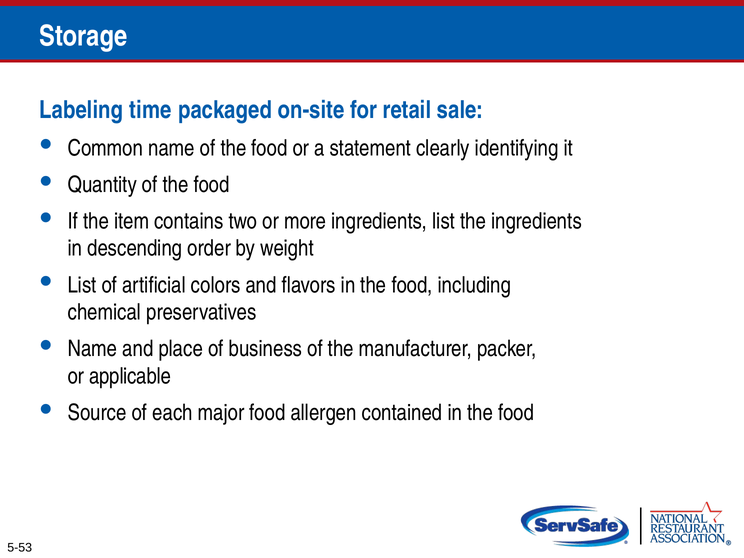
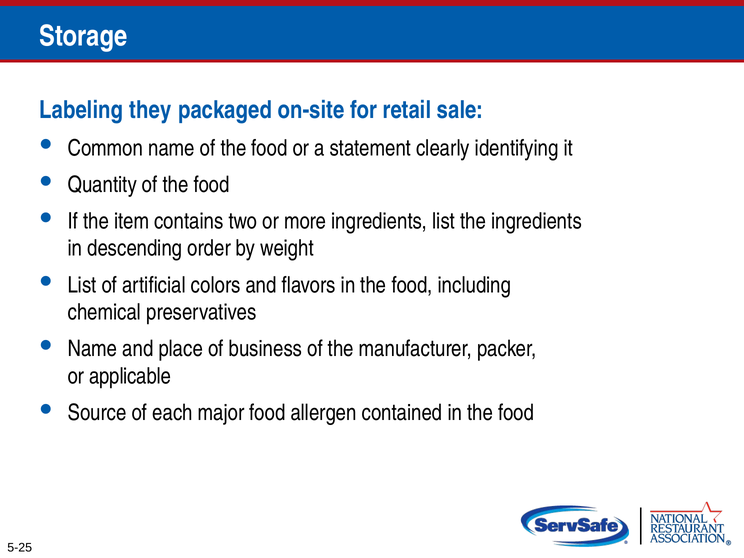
time: time -> they
5-53: 5-53 -> 5-25
